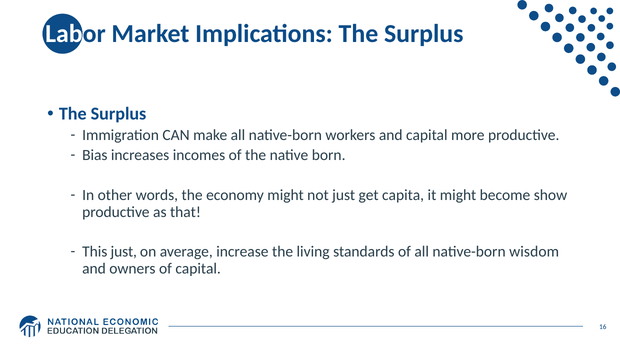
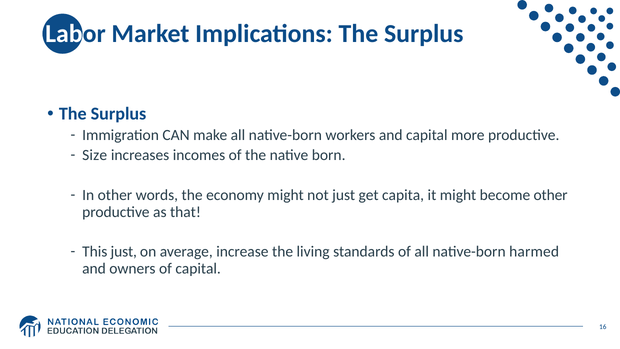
Bias: Bias -> Size
become show: show -> other
wisdom: wisdom -> harmed
